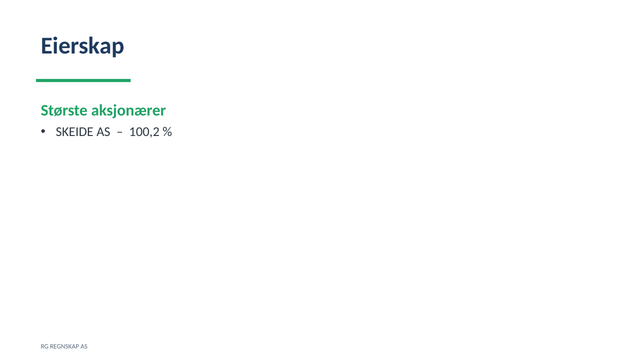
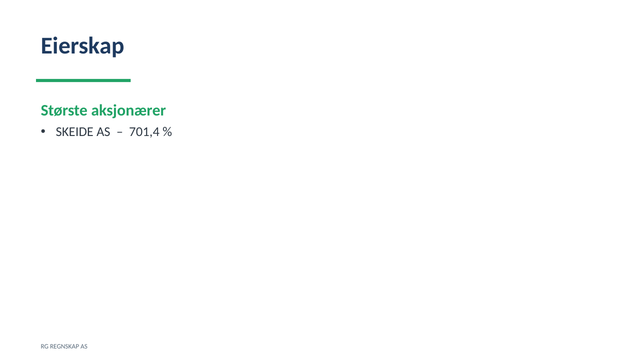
100,2: 100,2 -> 701,4
